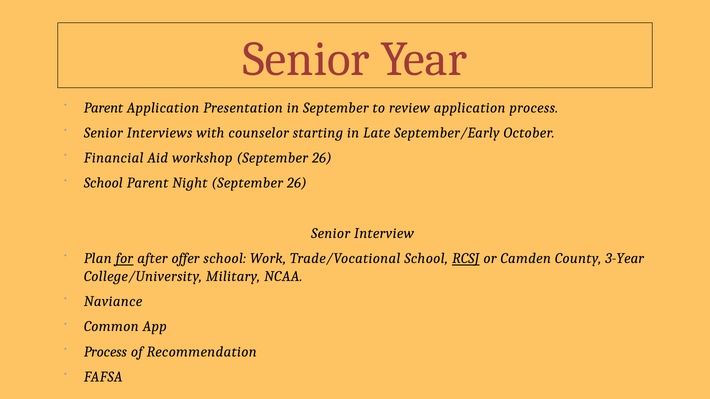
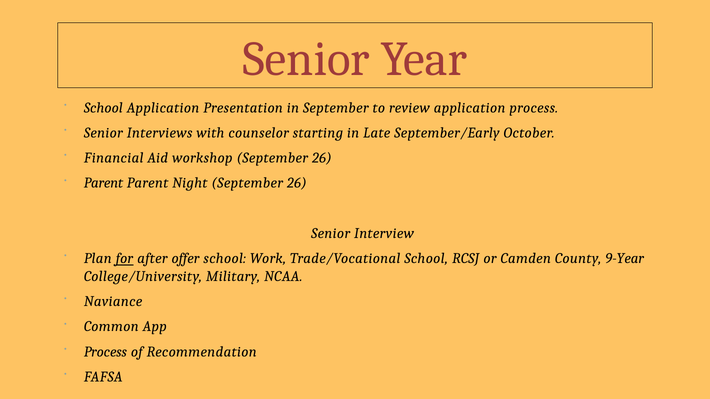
Parent at (103, 108): Parent -> School
School at (103, 183): School -> Parent
RCSJ underline: present -> none
3-Year: 3-Year -> 9-Year
